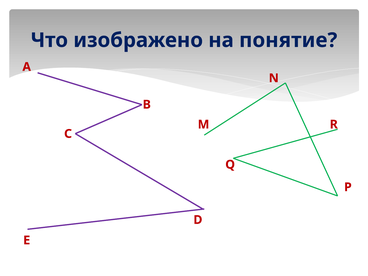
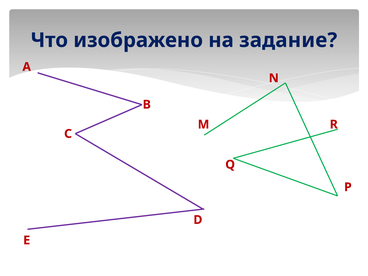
понятие: понятие -> задание
